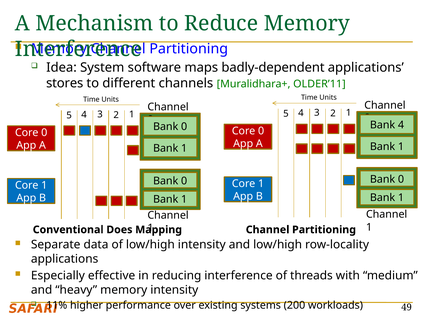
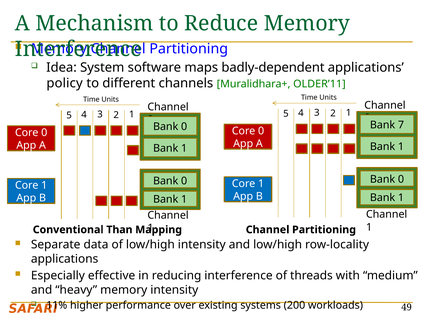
stores: stores -> policy
Bank 4: 4 -> 7
Does: Does -> Than
